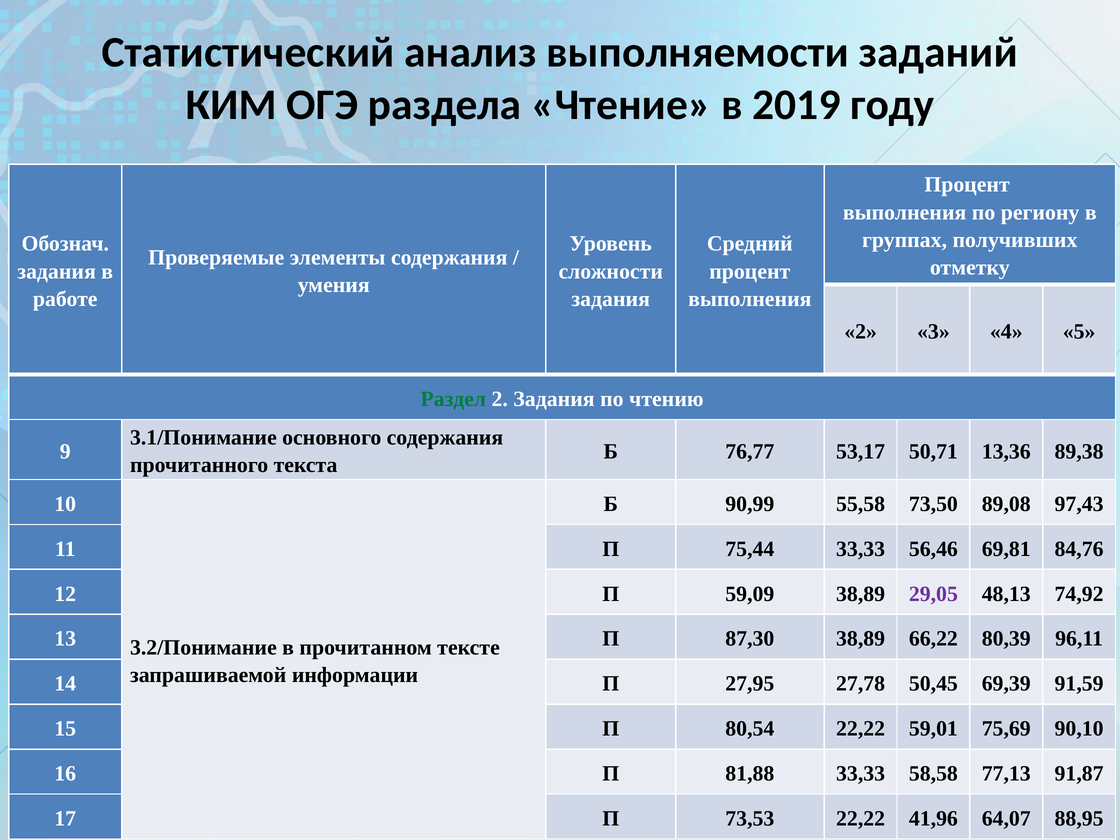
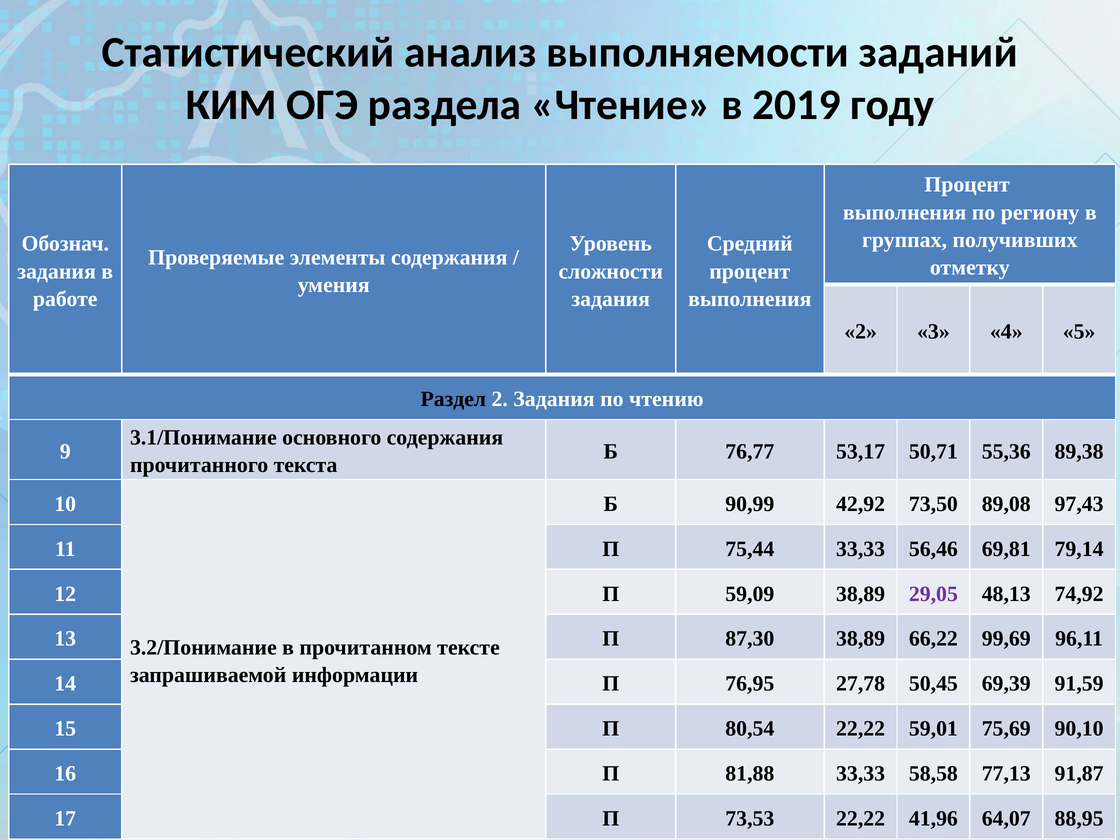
Раздел colour: green -> black
13,36: 13,36 -> 55,36
55,58: 55,58 -> 42,92
84,76: 84,76 -> 79,14
80,39: 80,39 -> 99,69
27,95: 27,95 -> 76,95
